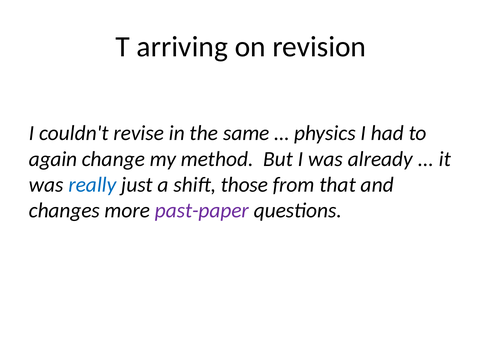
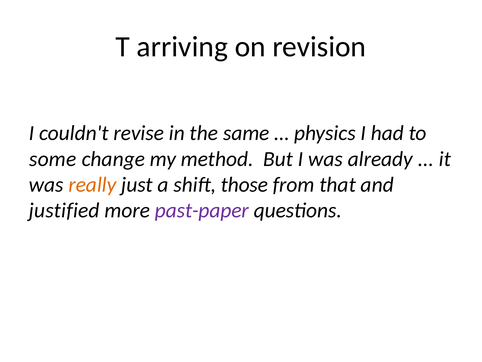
again: again -> some
really colour: blue -> orange
changes: changes -> justified
